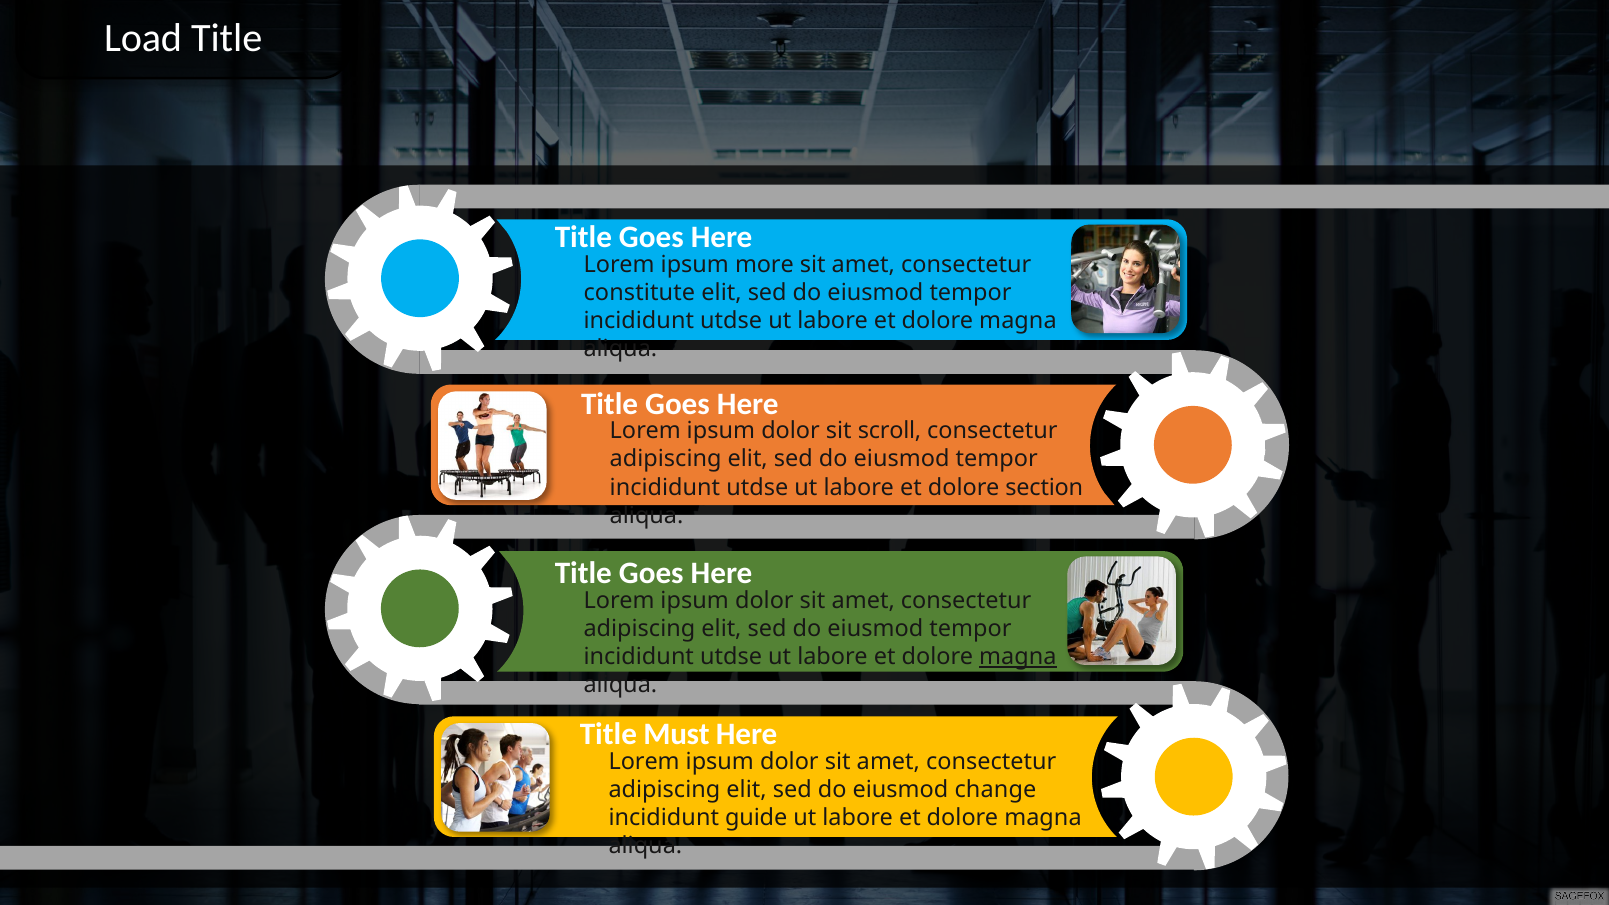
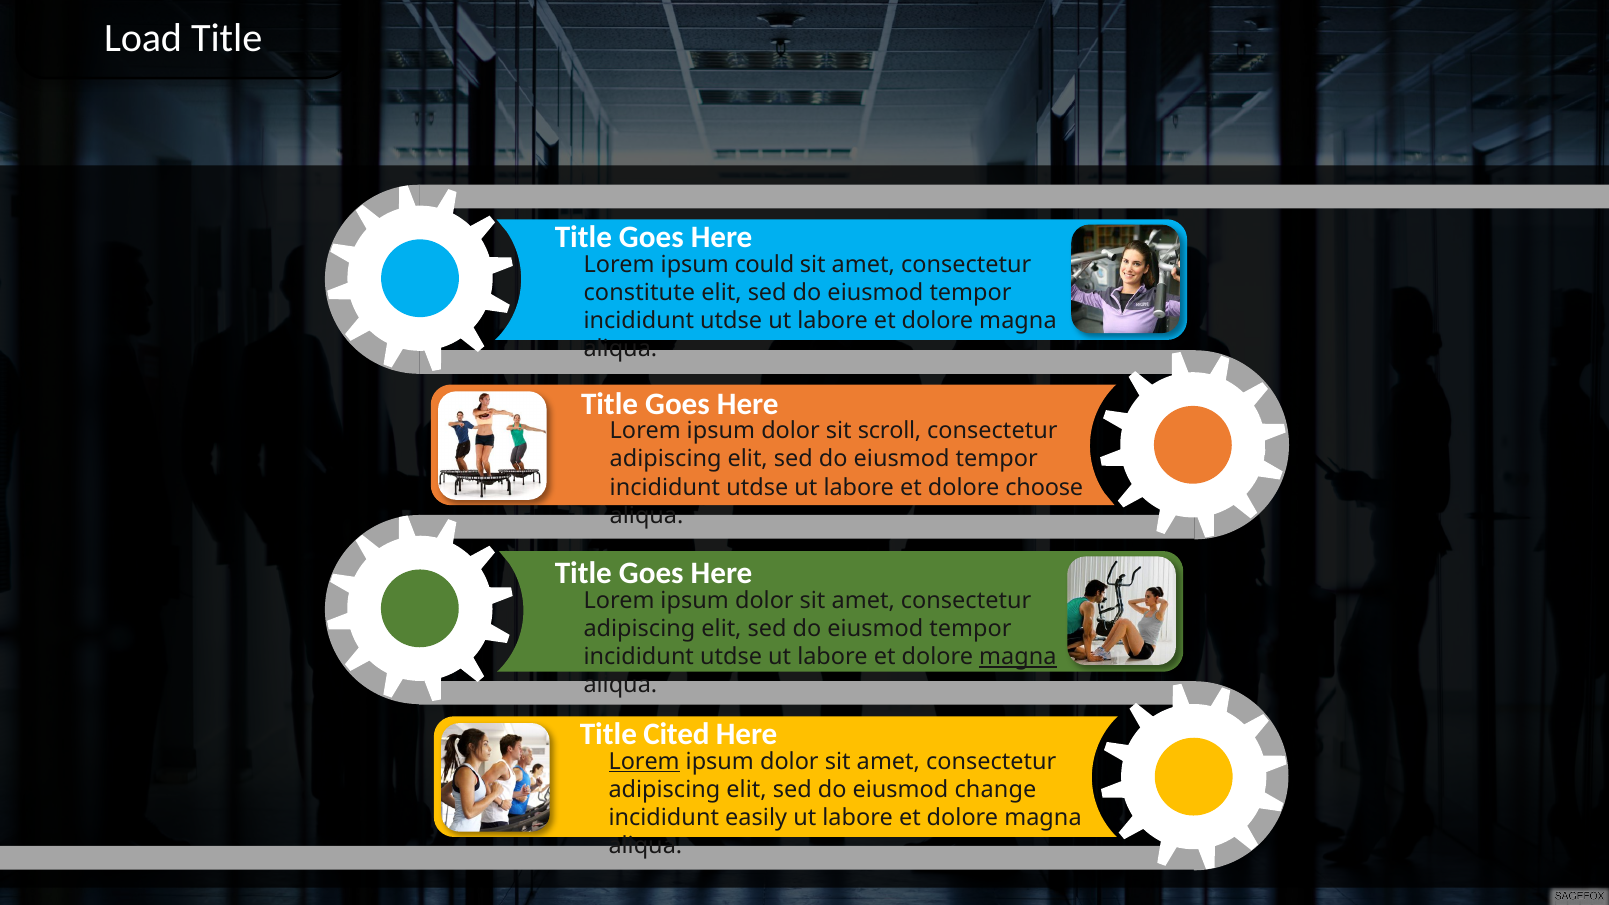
more: more -> could
section: section -> choose
Must: Must -> Cited
Lorem at (644, 761) underline: none -> present
guide: guide -> easily
